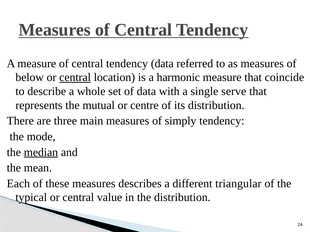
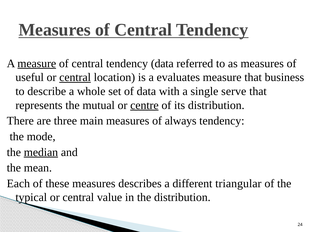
measure at (37, 64) underline: none -> present
below: below -> useful
harmonic: harmonic -> evaluates
coincide: coincide -> business
centre underline: none -> present
simply: simply -> always
